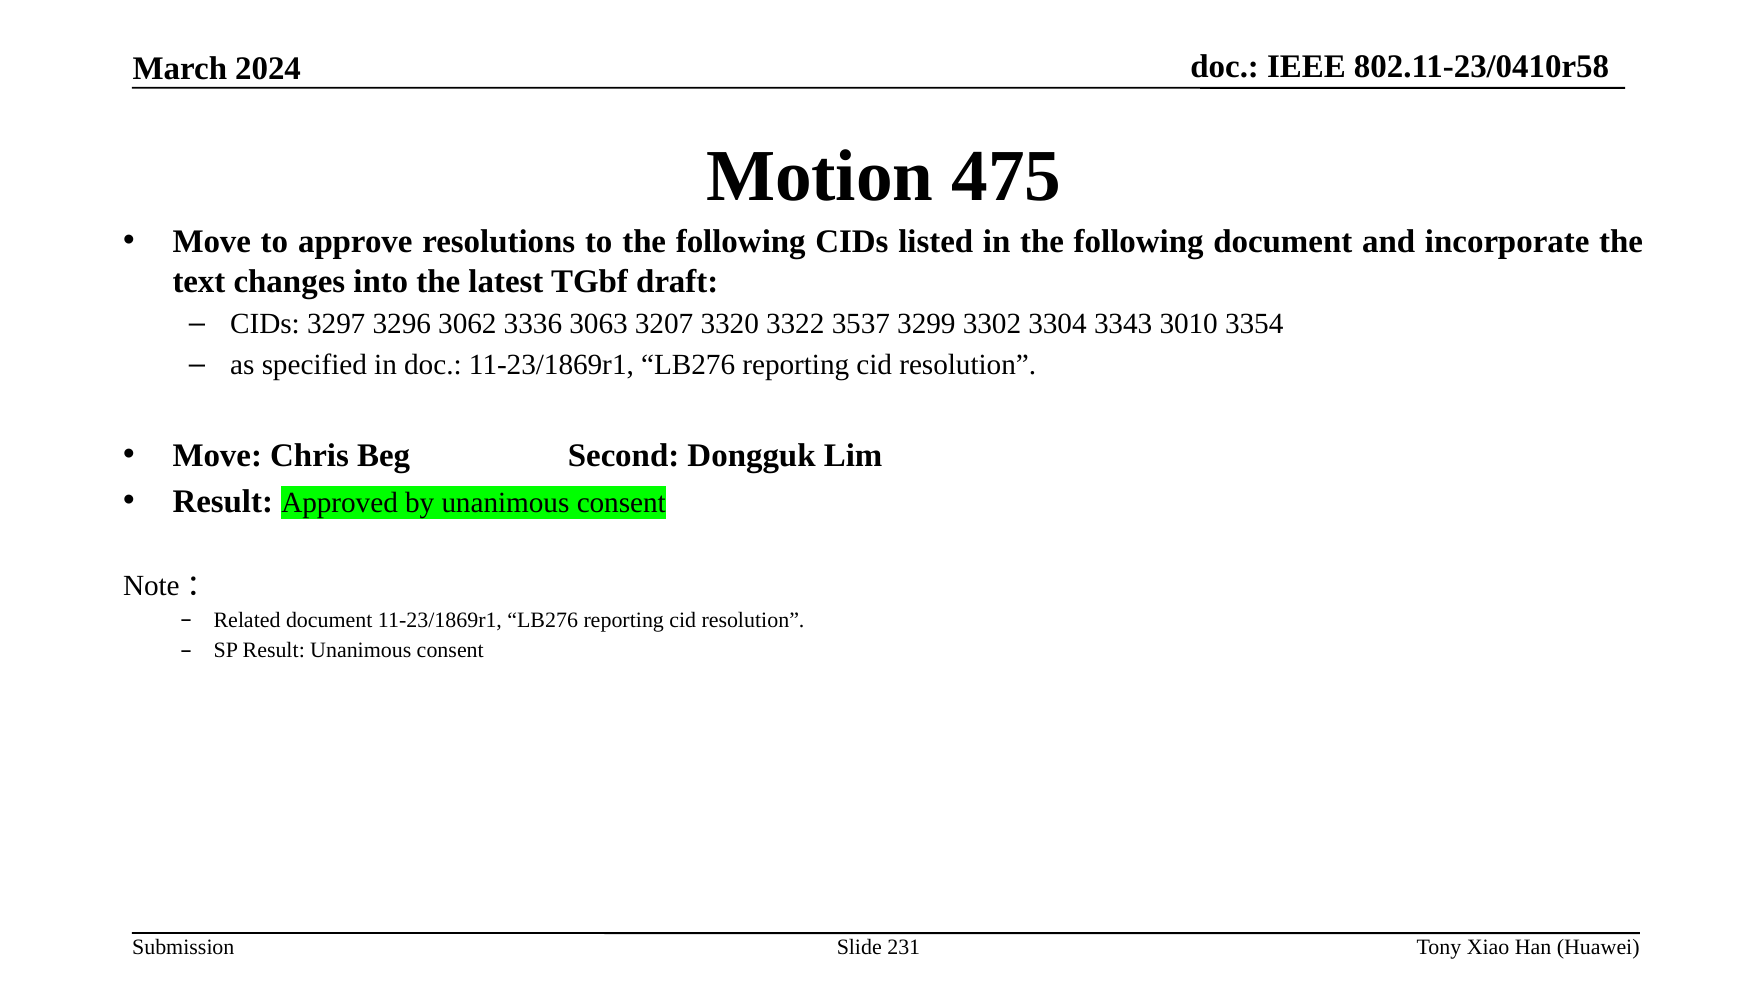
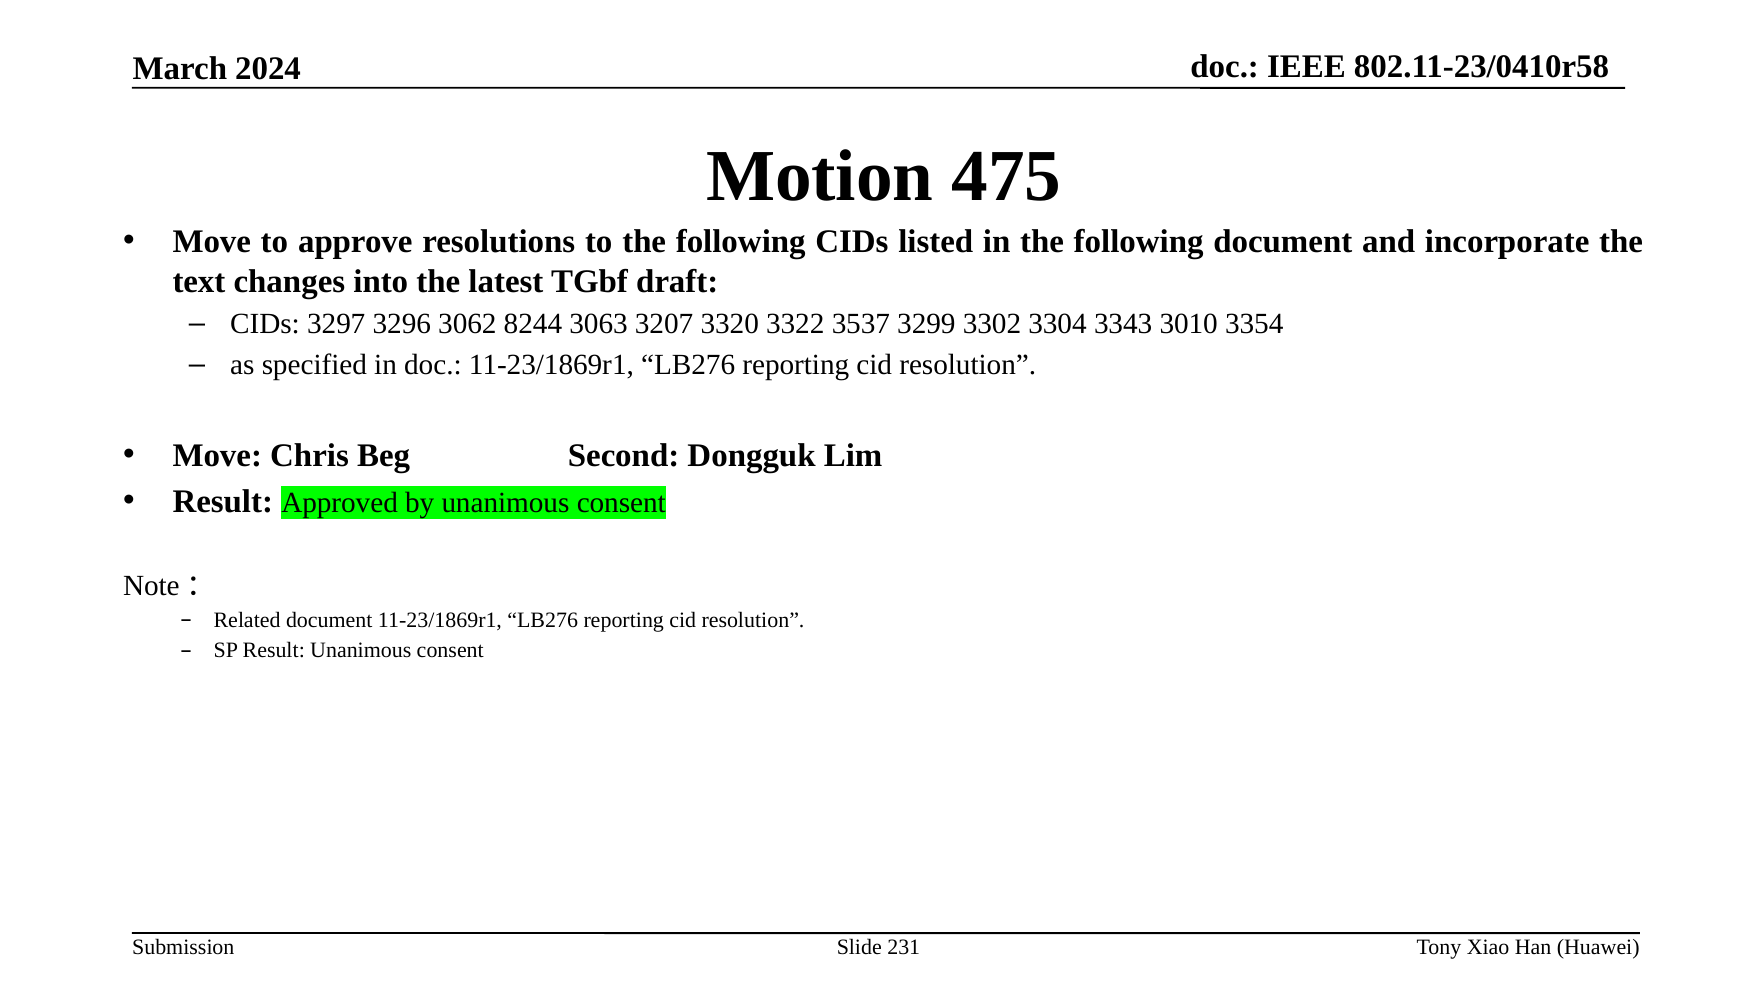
3336: 3336 -> 8244
